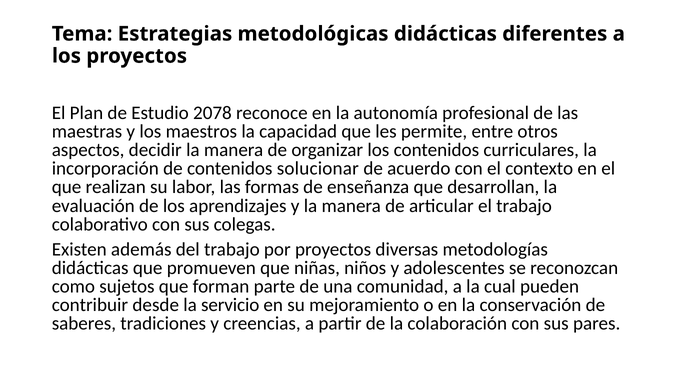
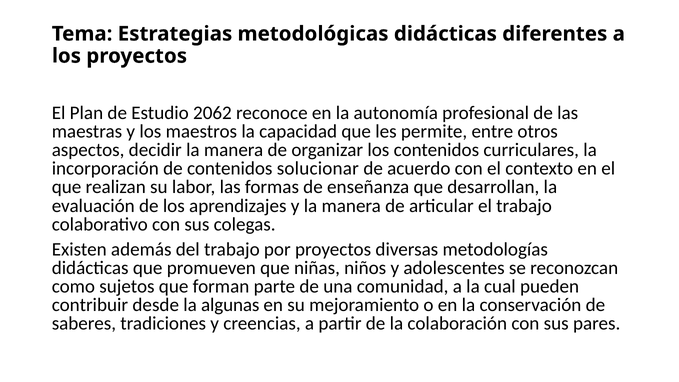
2078: 2078 -> 2062
servicio: servicio -> algunas
